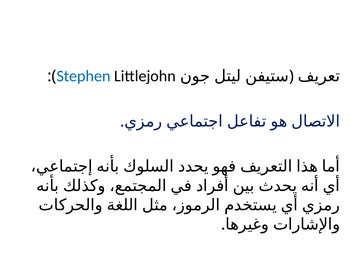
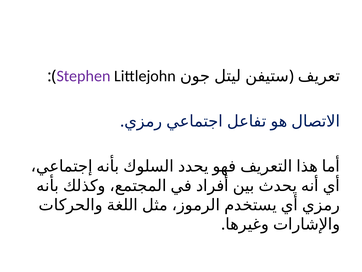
Stephen colour: blue -> purple
